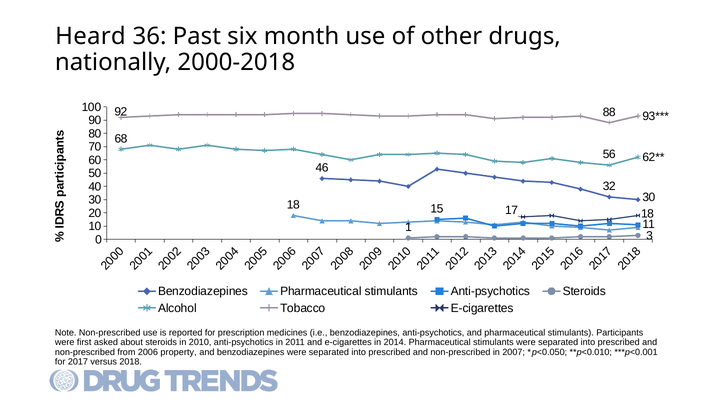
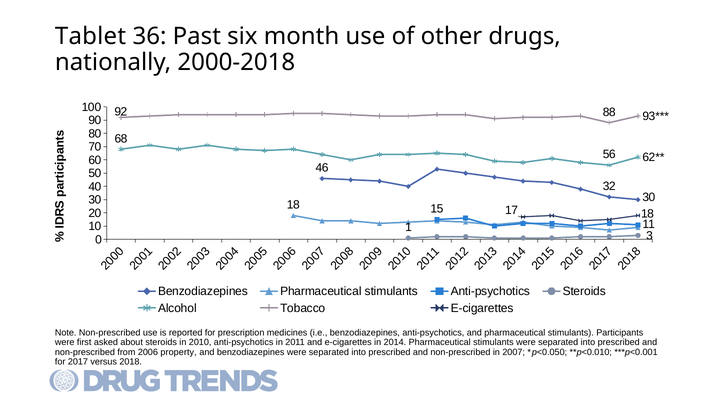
Heard: Heard -> Tablet
